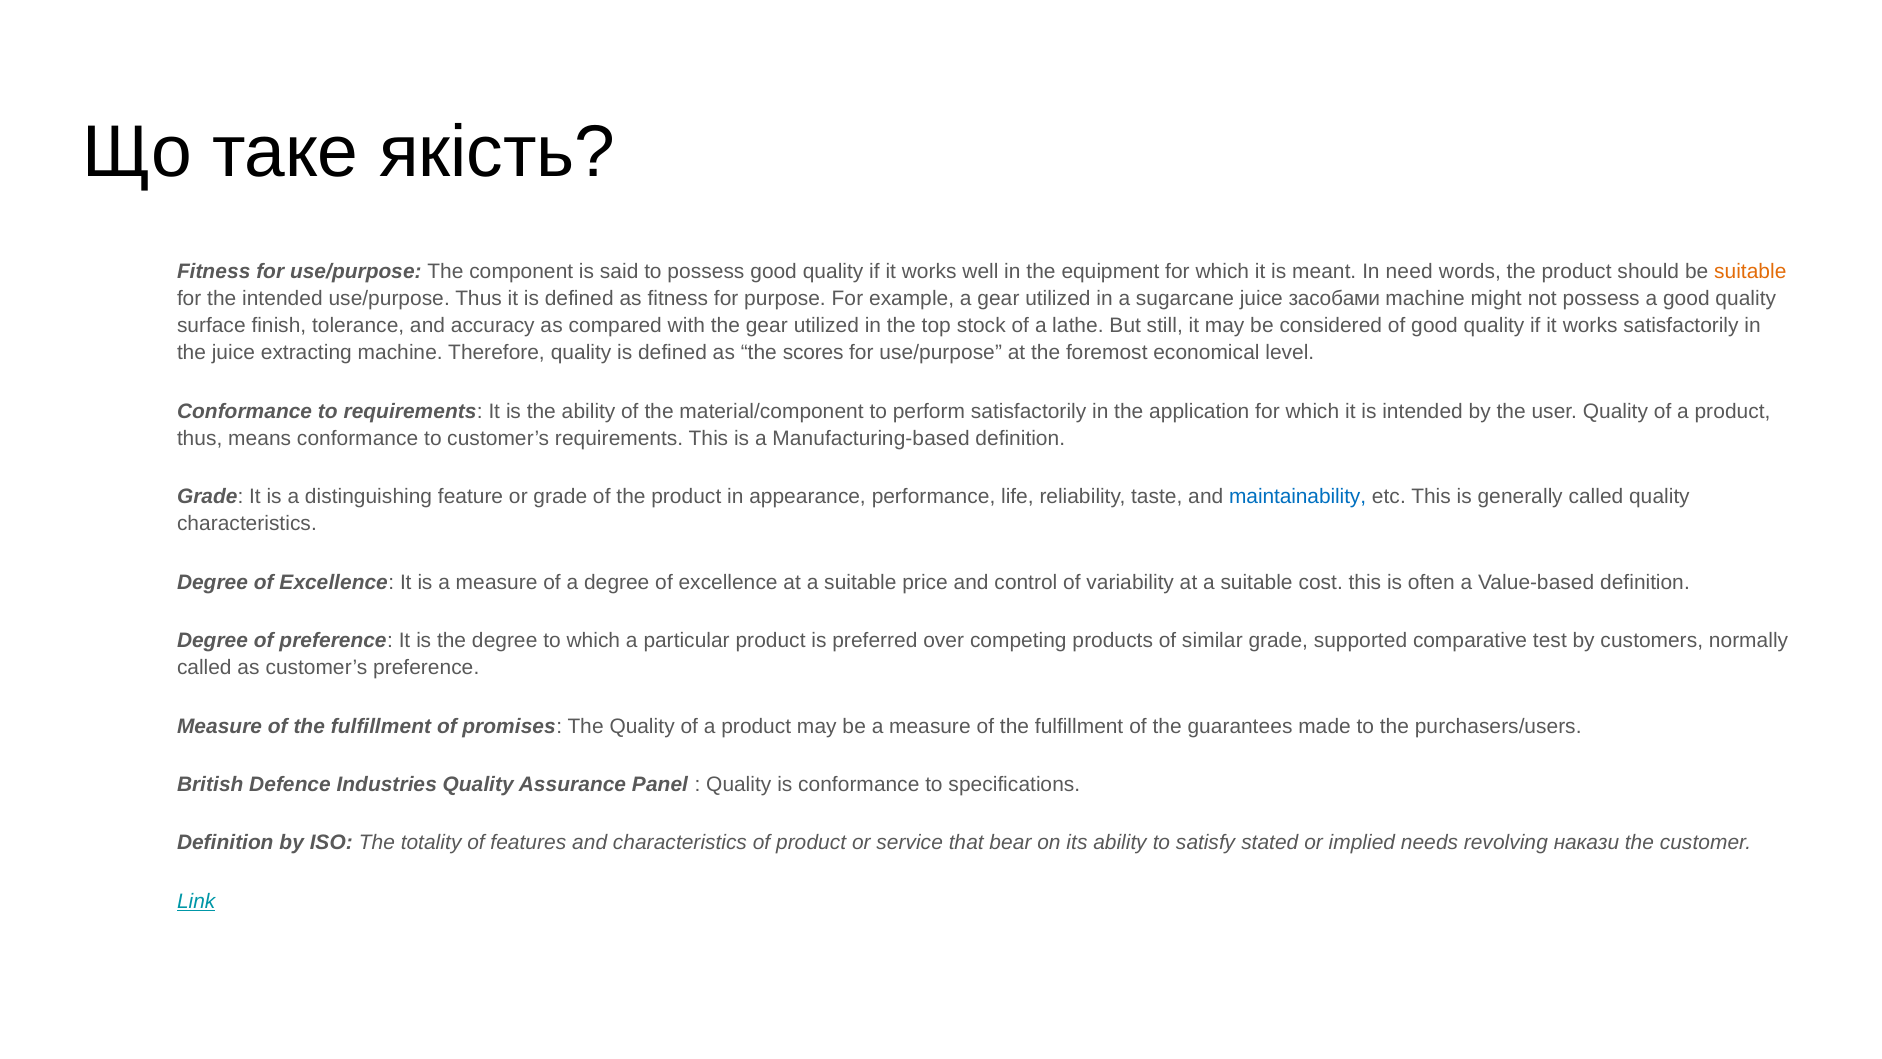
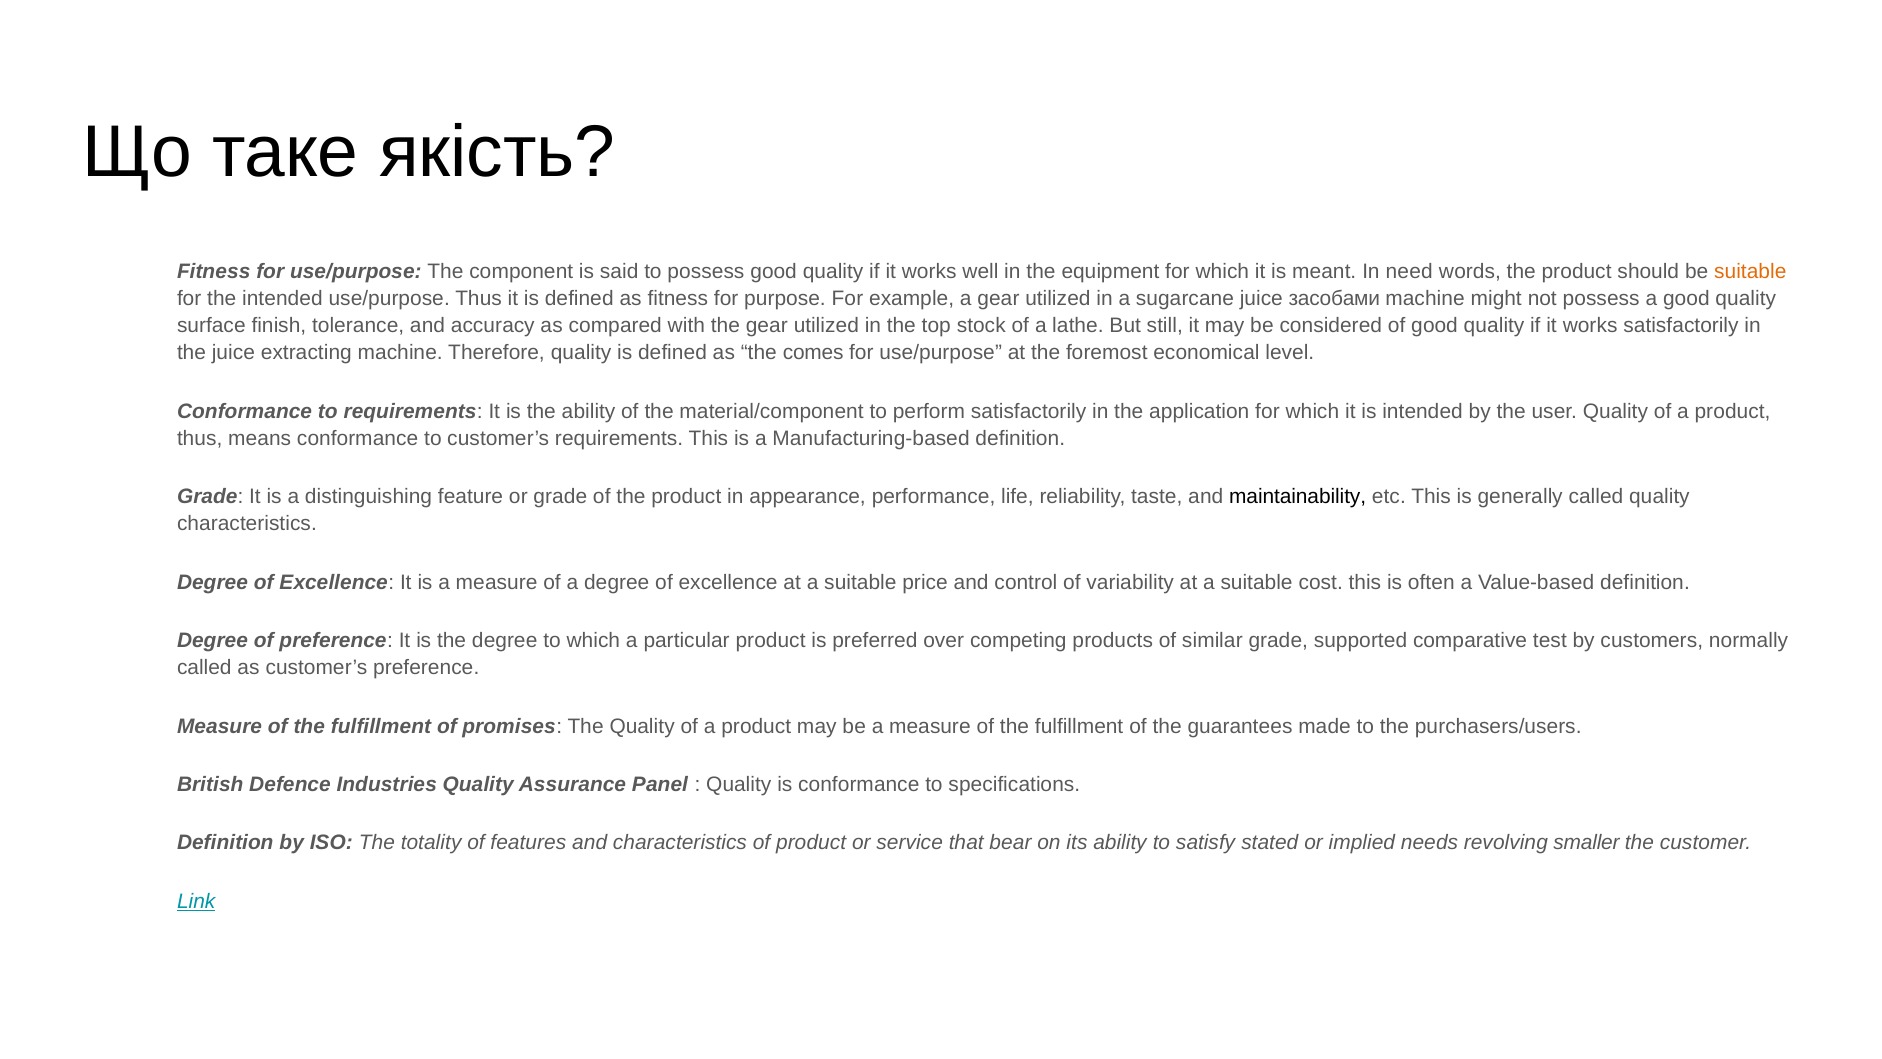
scores: scores -> comes
maintainability colour: blue -> black
накази: накази -> smaller
